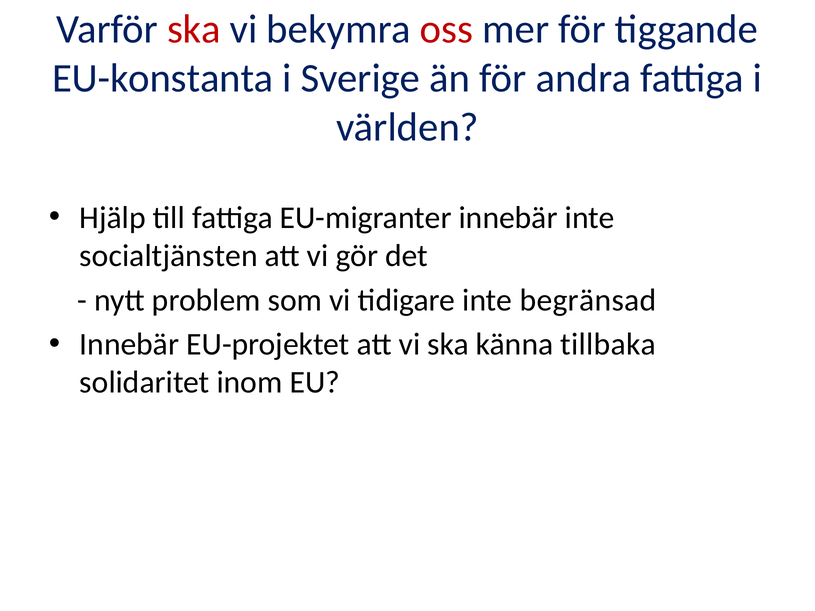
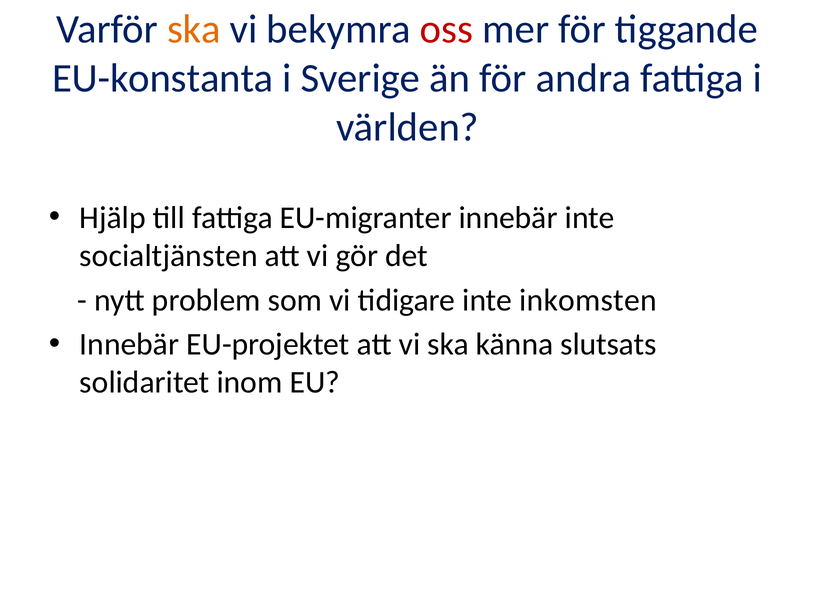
ska at (194, 29) colour: red -> orange
begränsad: begränsad -> inkomsten
tillbaka: tillbaka -> slutsats
